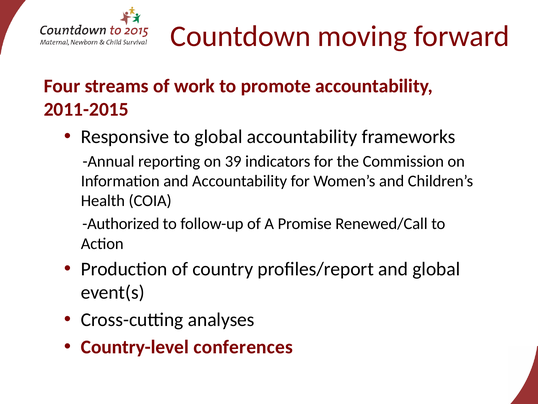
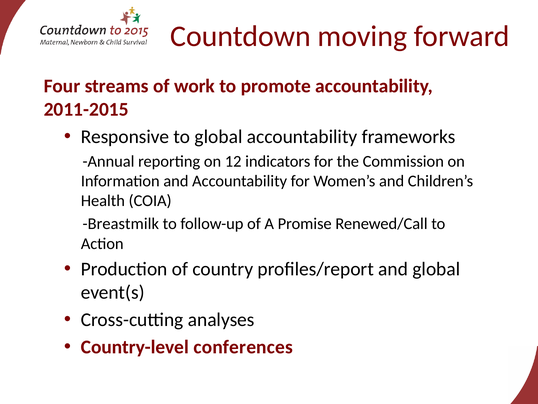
39: 39 -> 12
Authorized: Authorized -> Breastmilk
